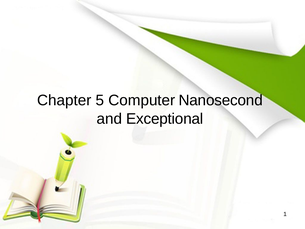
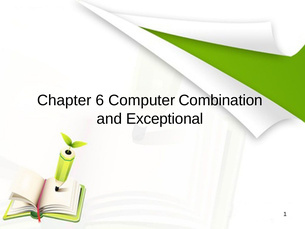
5: 5 -> 6
Nanosecond: Nanosecond -> Combination
